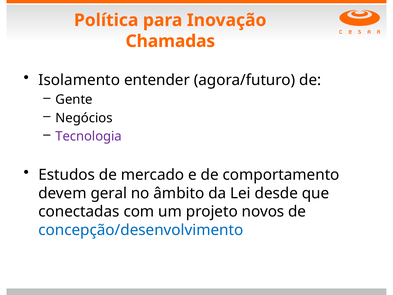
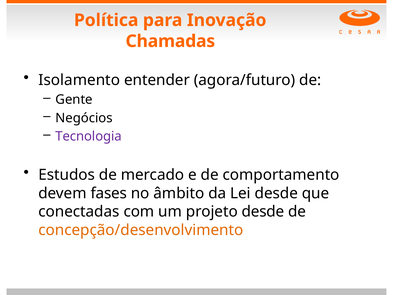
geral: geral -> fases
projeto novos: novos -> desde
concepção/desenvolvimento colour: blue -> orange
